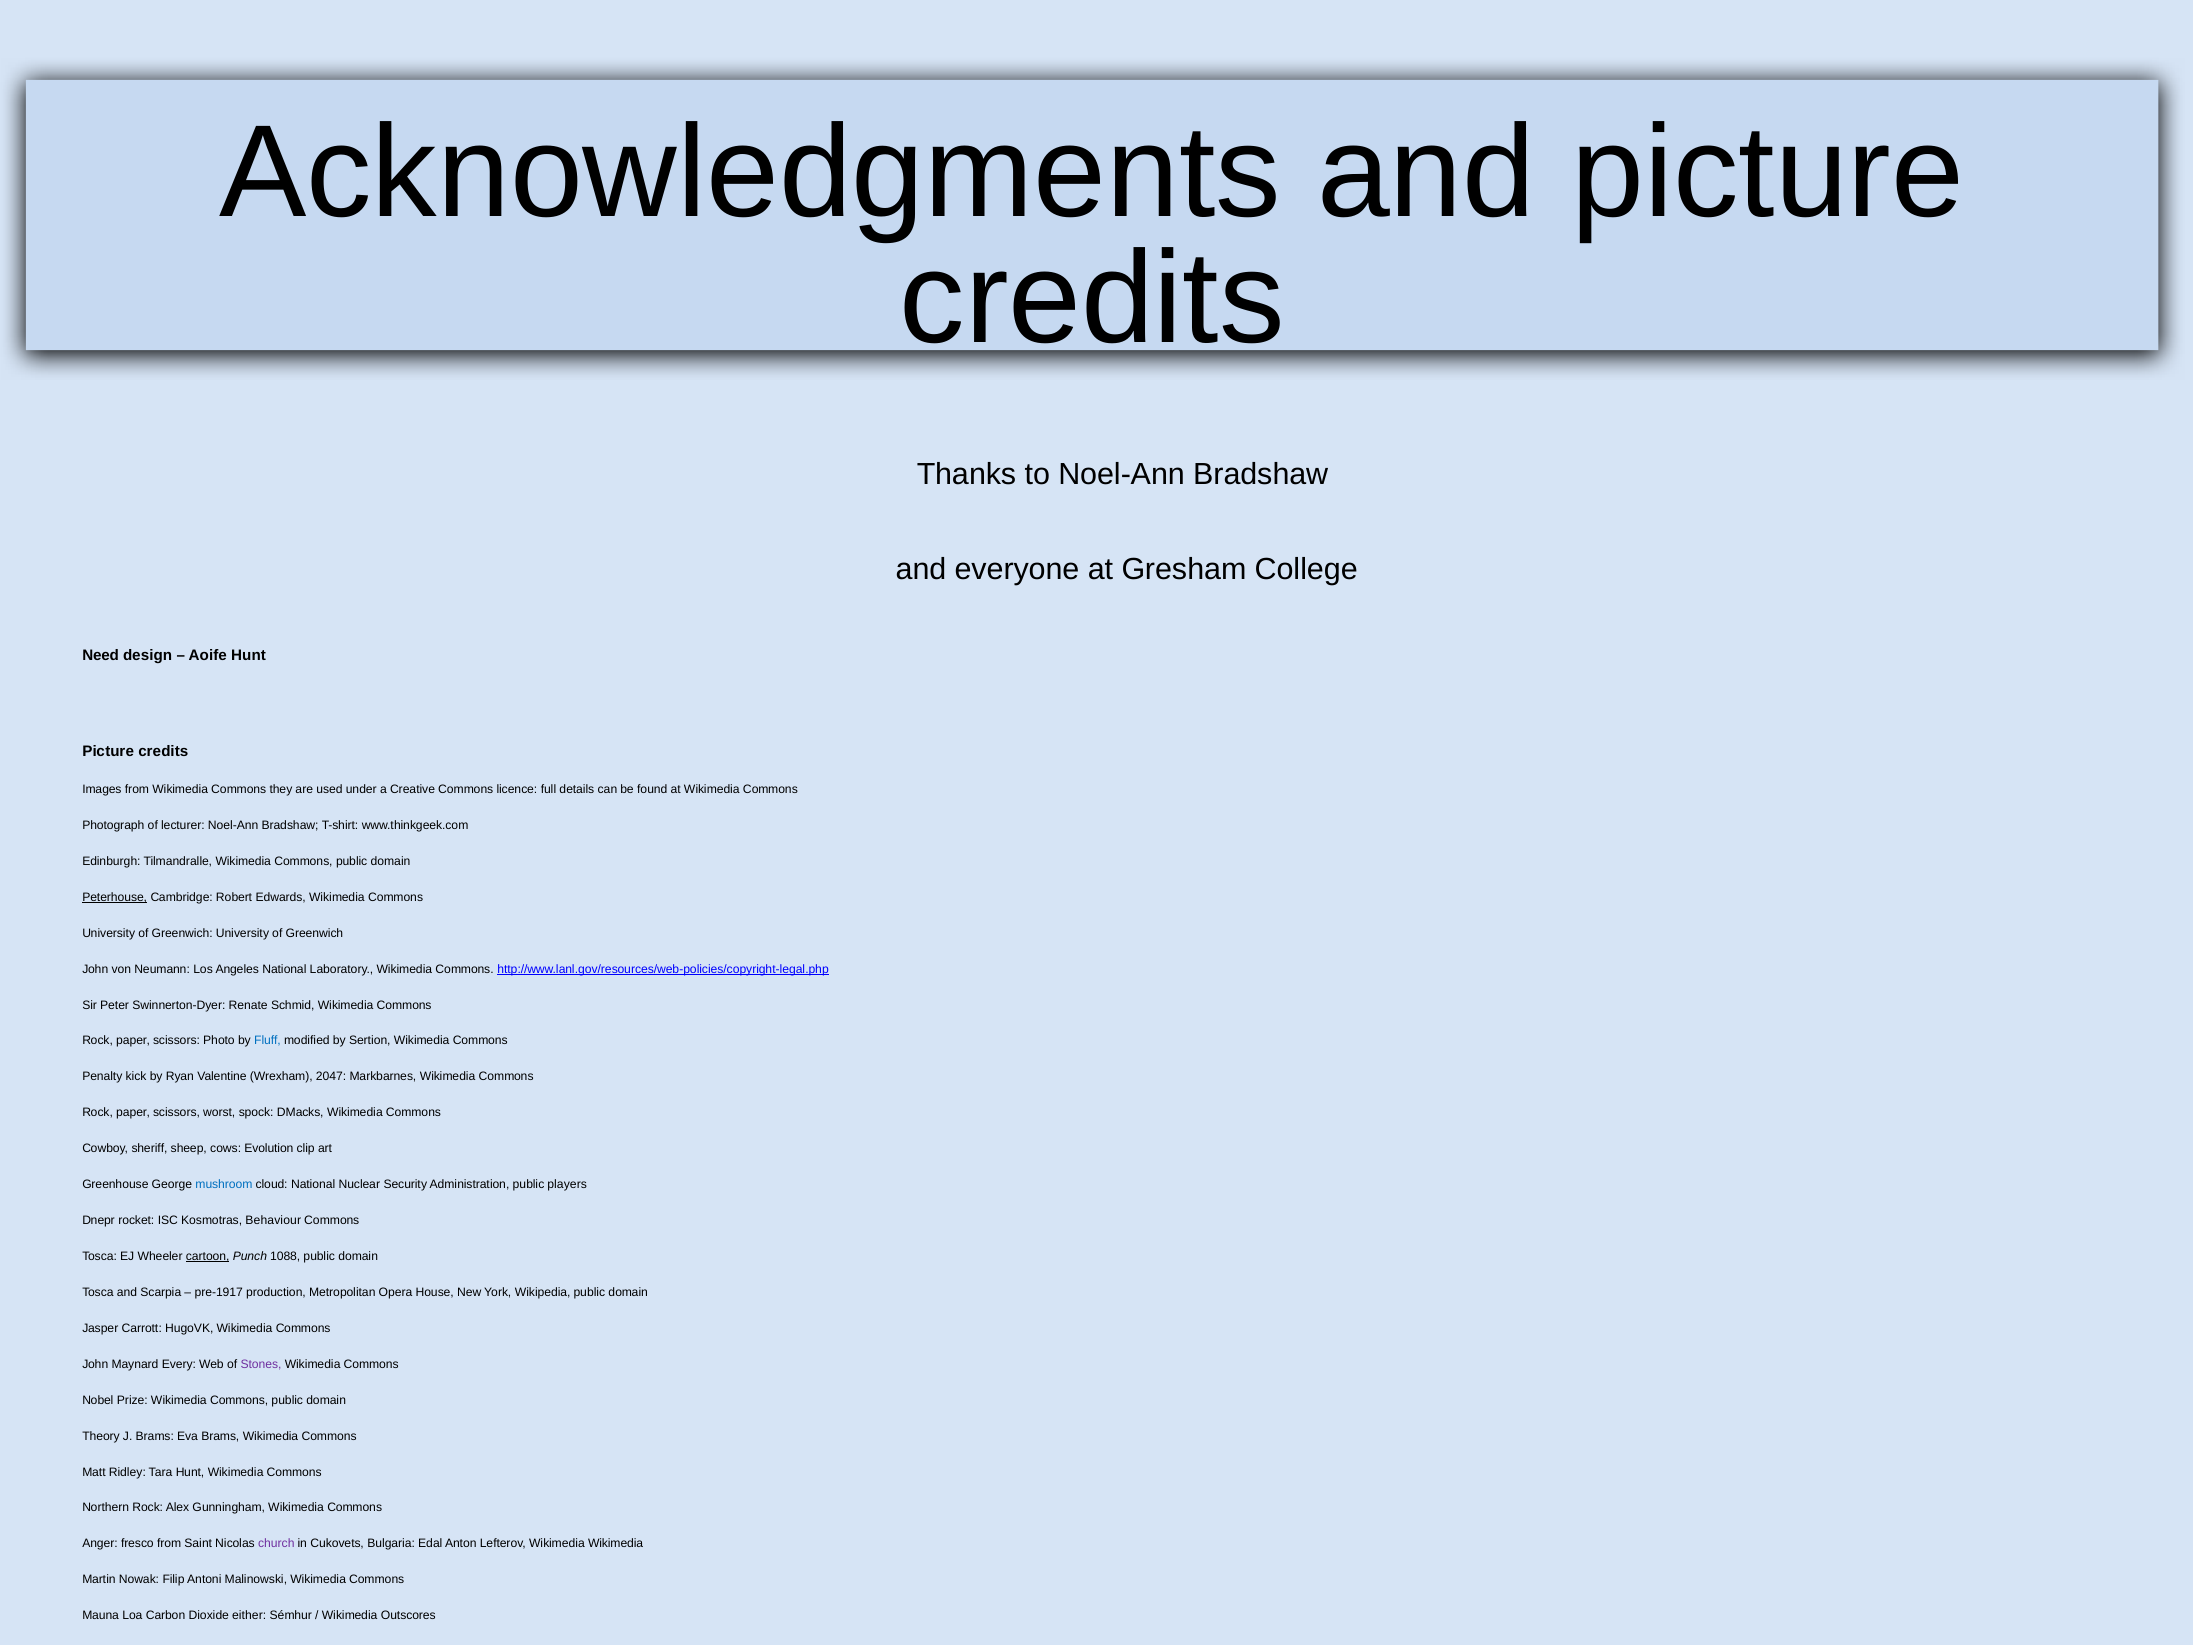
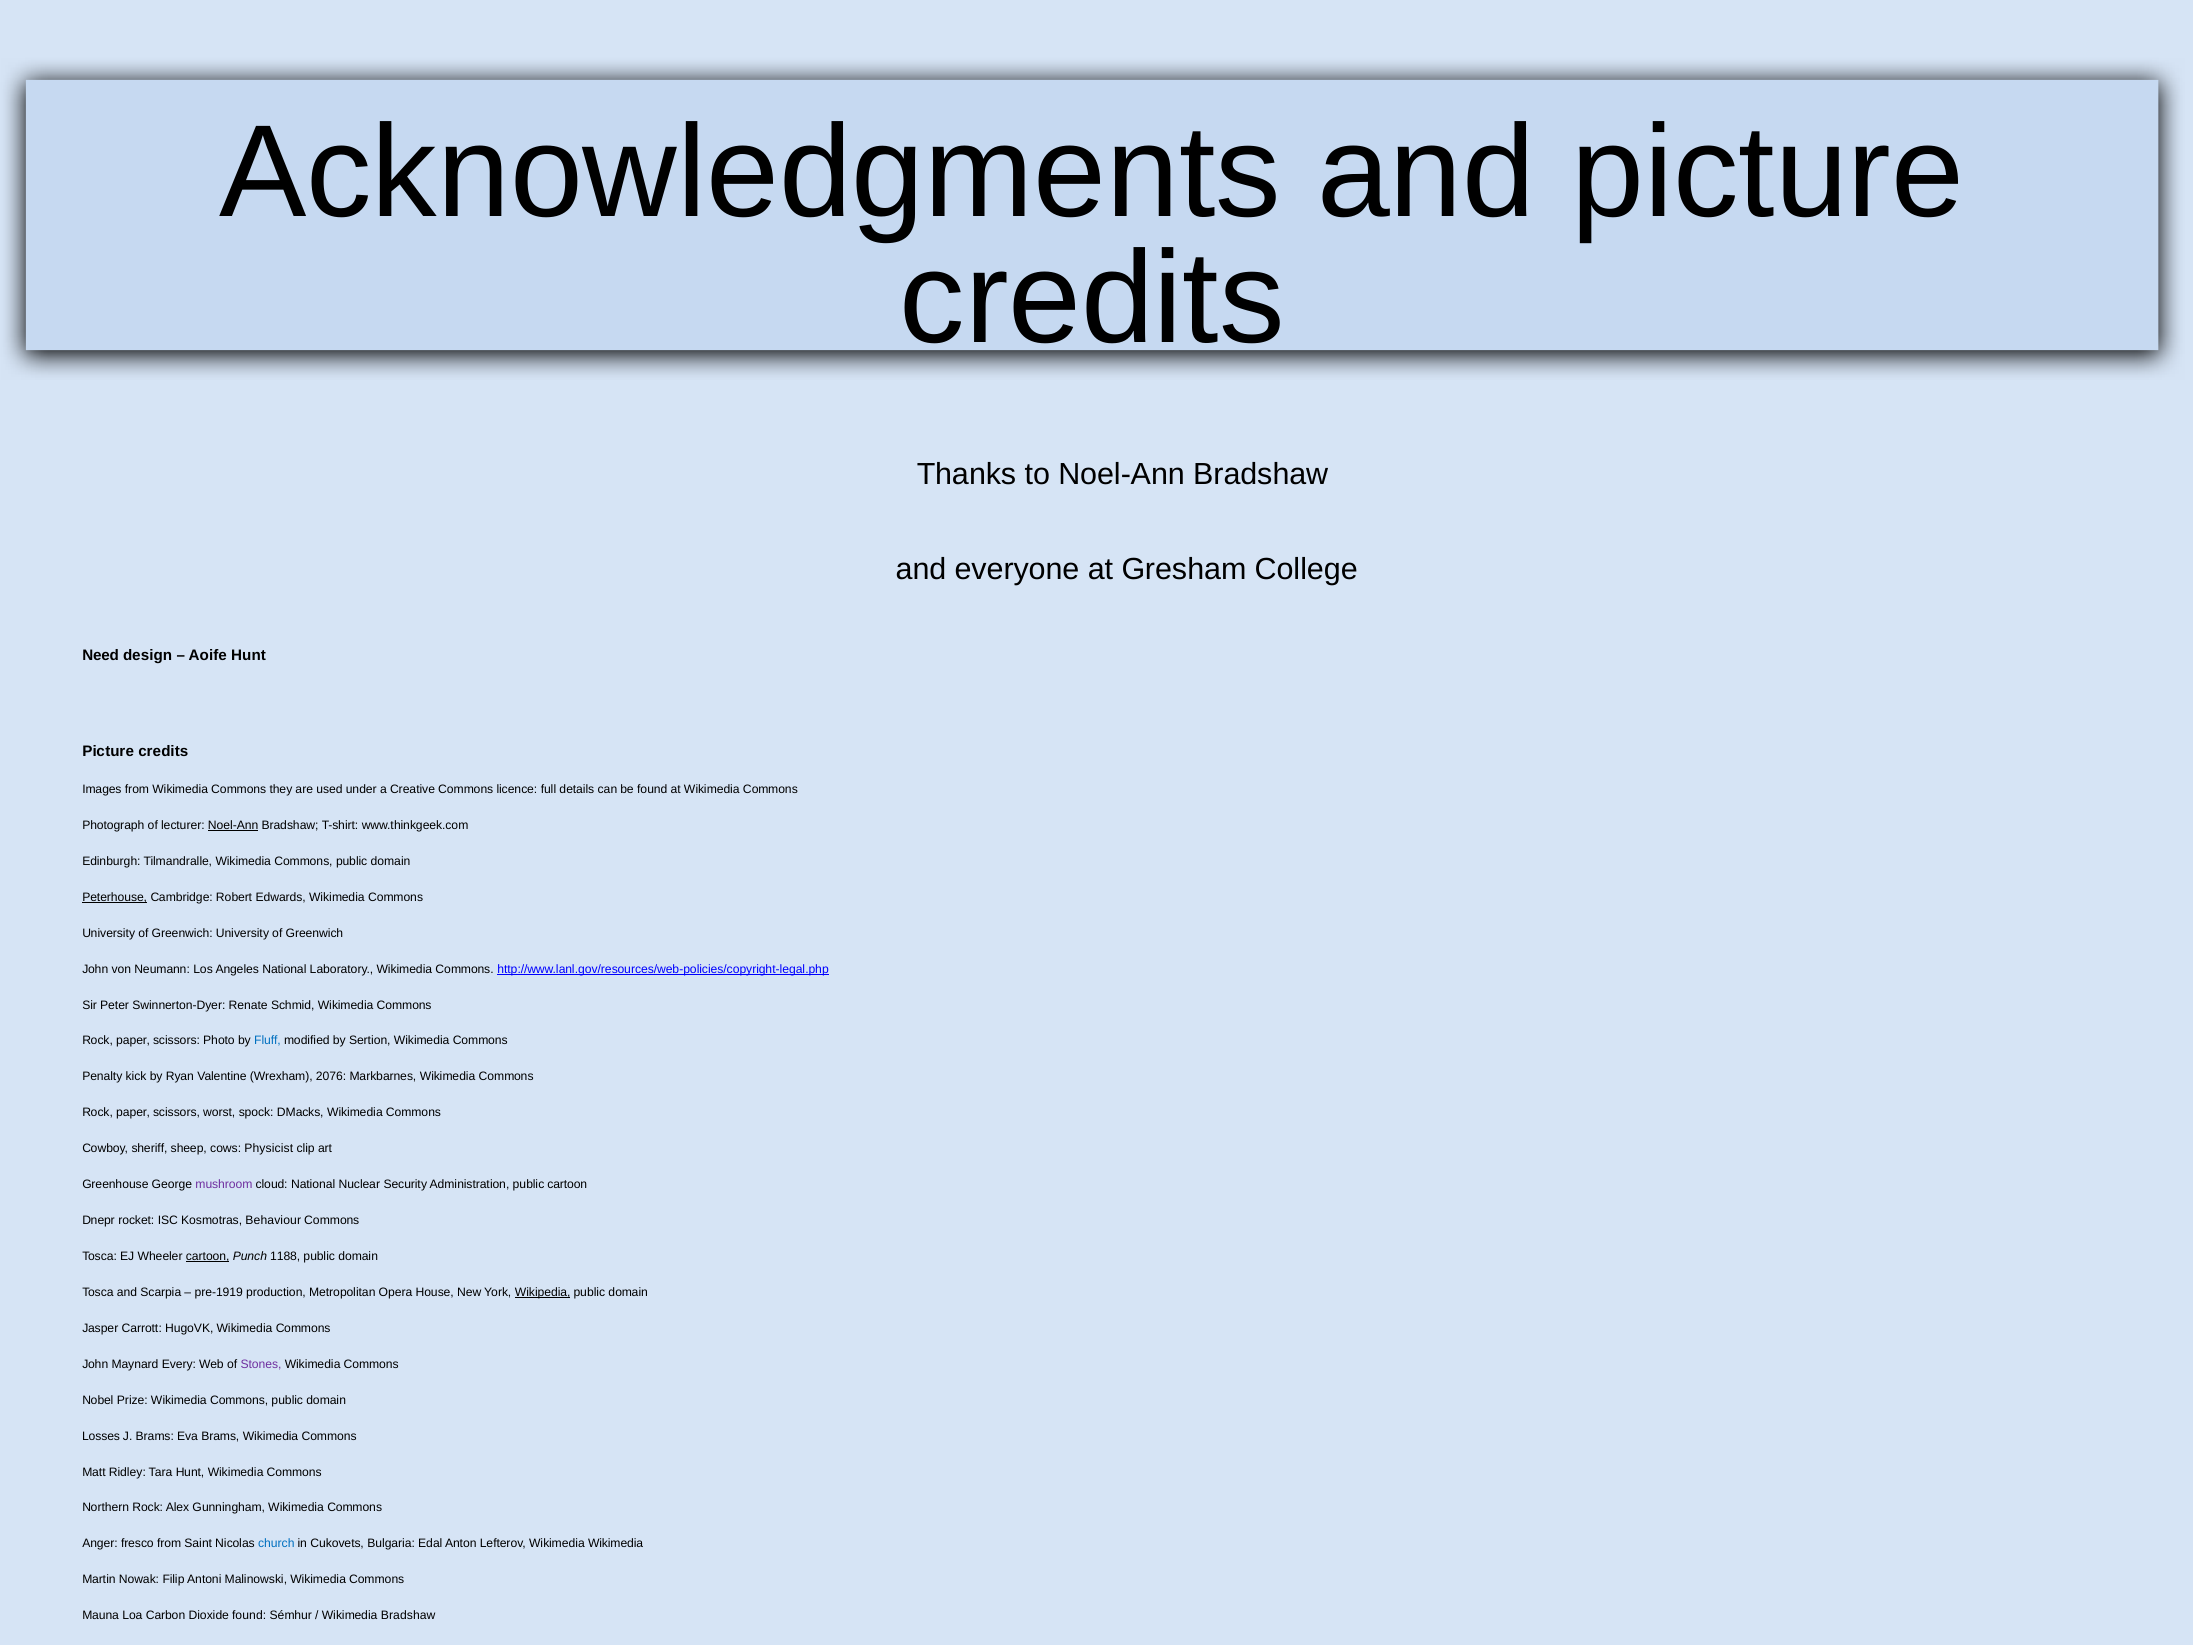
Noel-Ann at (233, 825) underline: none -> present
2047: 2047 -> 2076
Evolution: Evolution -> Physicist
mushroom colour: blue -> purple
public players: players -> cartoon
1088: 1088 -> 1188
pre-1917: pre-1917 -> pre-1919
Wikipedia underline: none -> present
Theory: Theory -> Losses
church colour: purple -> blue
Dioxide either: either -> found
Wikimedia Outscores: Outscores -> Bradshaw
